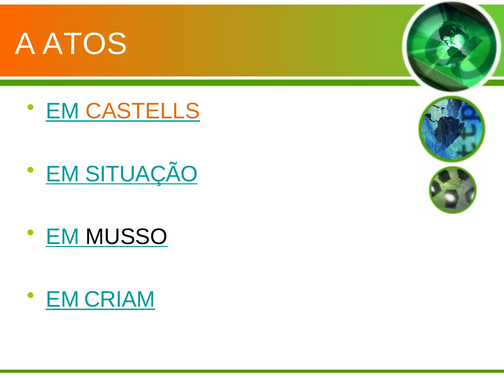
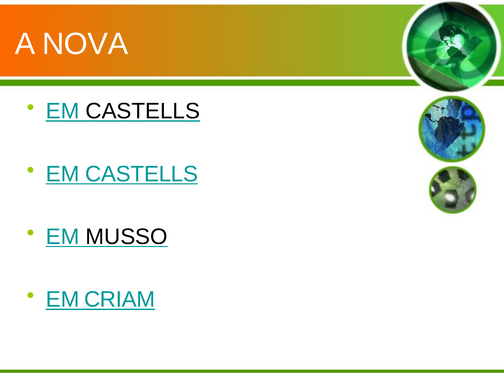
ATOS: ATOS -> NOVA
CASTELLS at (143, 111) colour: orange -> black
SITUAÇÃO at (142, 174): SITUAÇÃO -> CASTELLS
